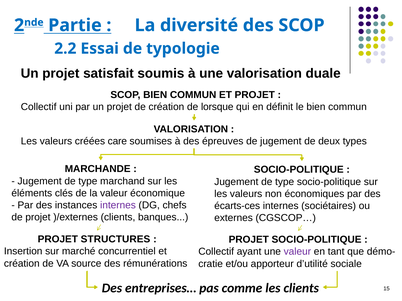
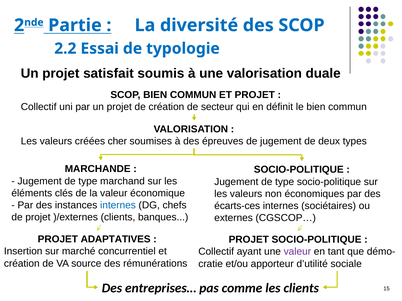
lorsque: lorsque -> secteur
care: care -> cher
internes at (118, 205) colour: purple -> blue
STRUCTURES: STRUCTURES -> ADAPTATIVES
